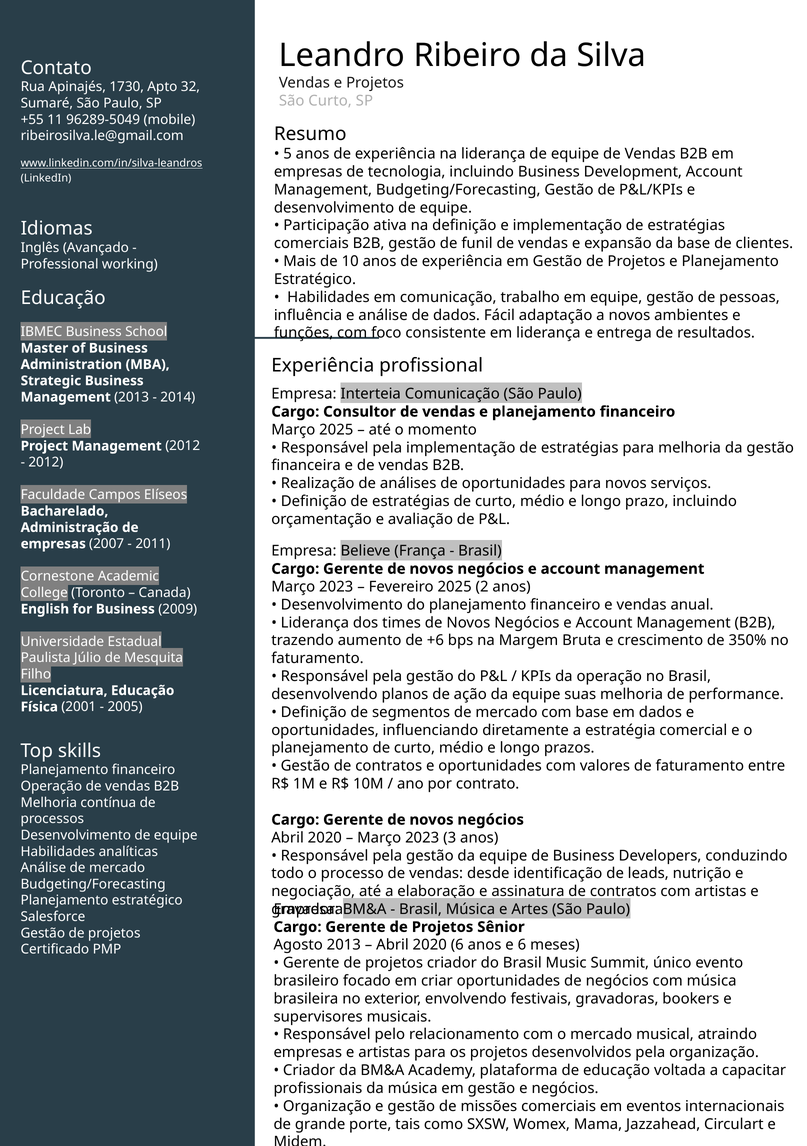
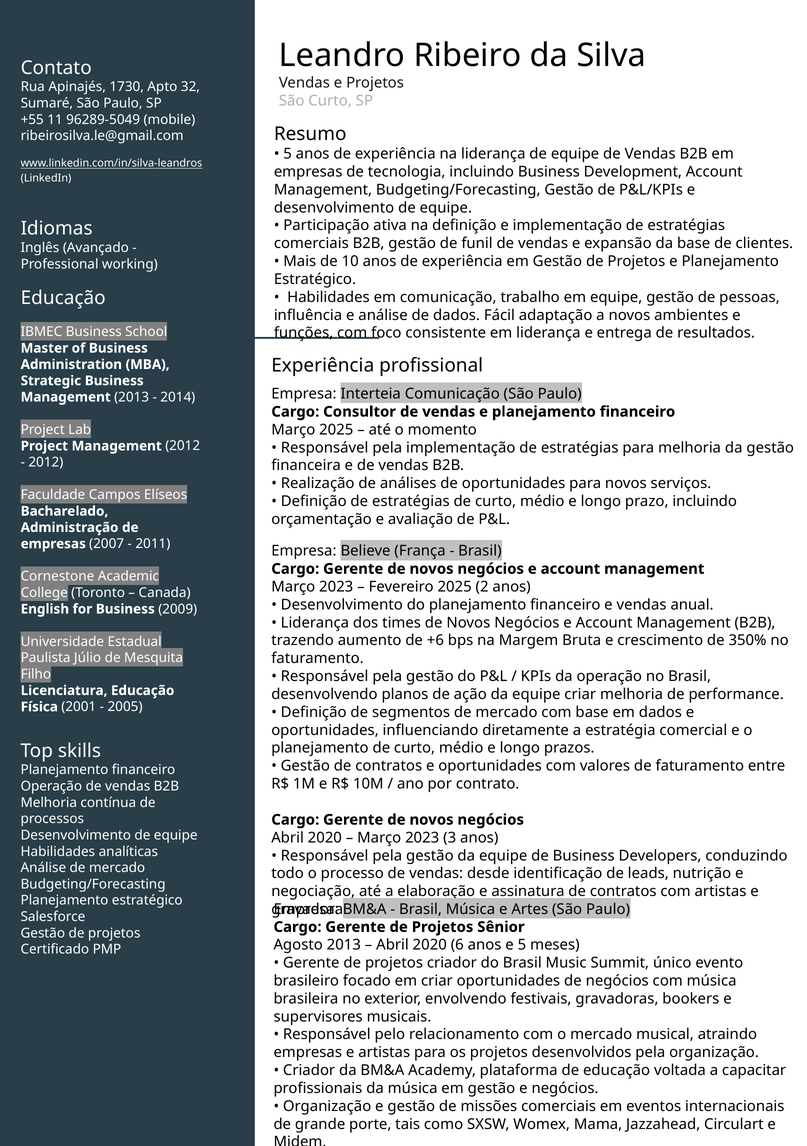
equipe suas: suas -> criar
e 6: 6 -> 5
